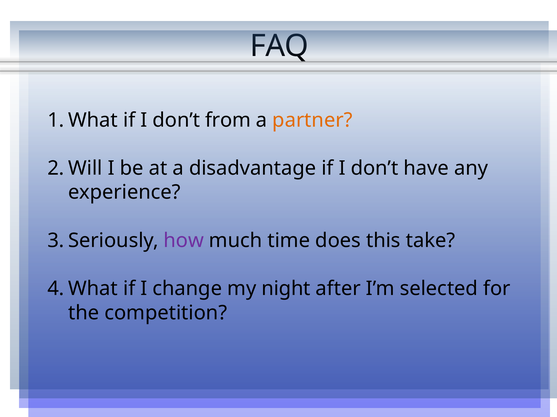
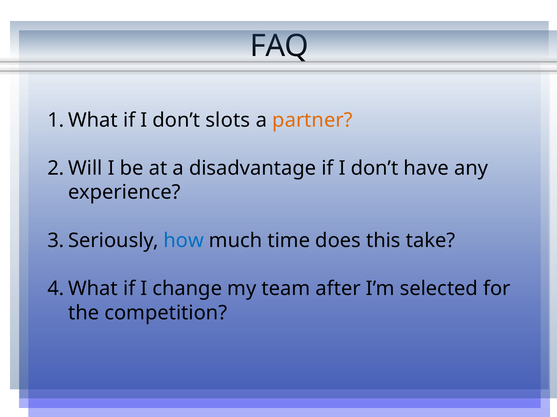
from: from -> slots
how colour: purple -> blue
night: night -> team
